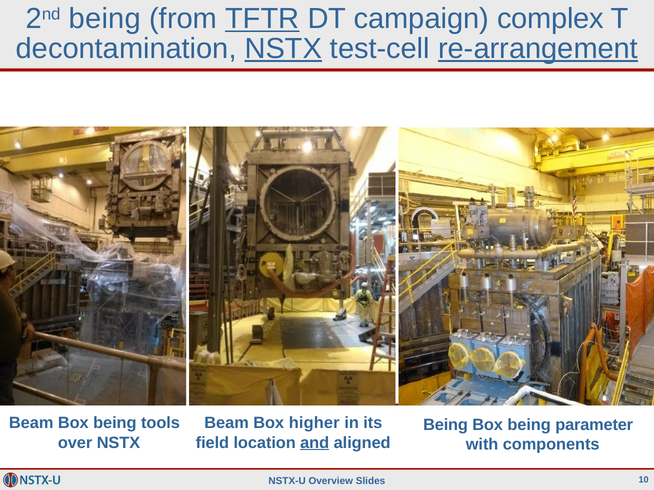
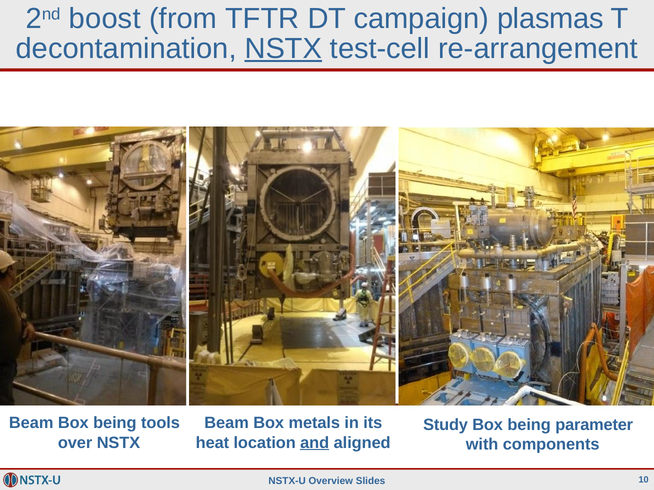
2nd being: being -> boost
TFTR underline: present -> none
complex: complex -> plasmas
re-arrangement underline: present -> none
higher: higher -> metals
Being at (446, 425): Being -> Study
field: field -> heat
